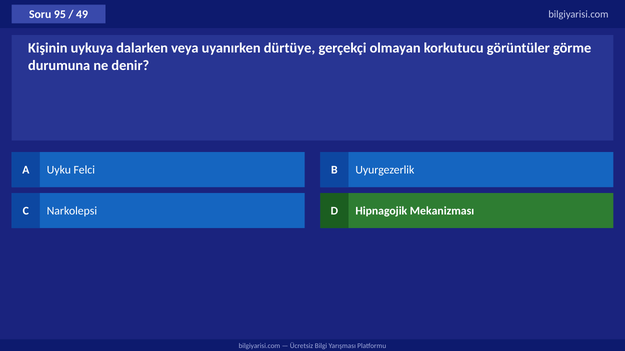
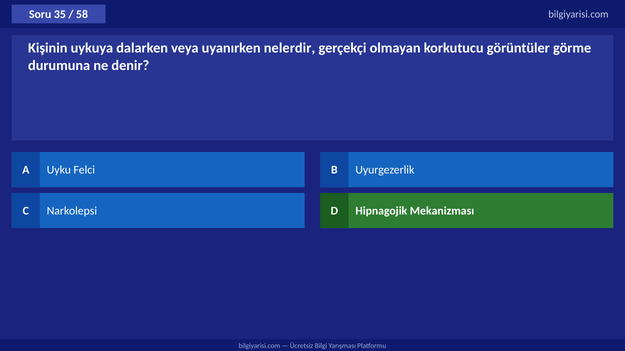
95: 95 -> 35
49: 49 -> 58
dürtüye: dürtüye -> nelerdir
